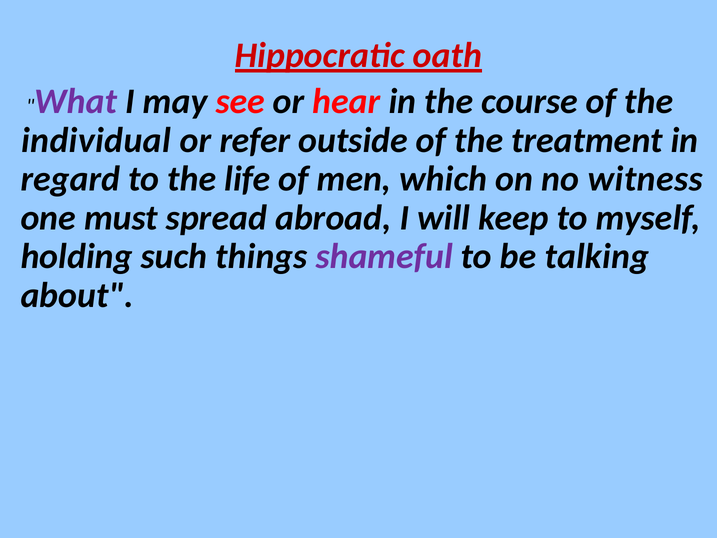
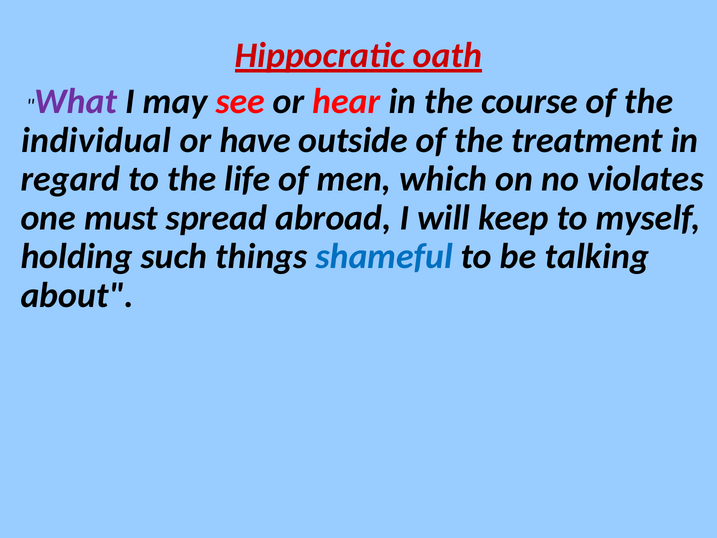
refer: refer -> have
witness: witness -> violates
shameful colour: purple -> blue
